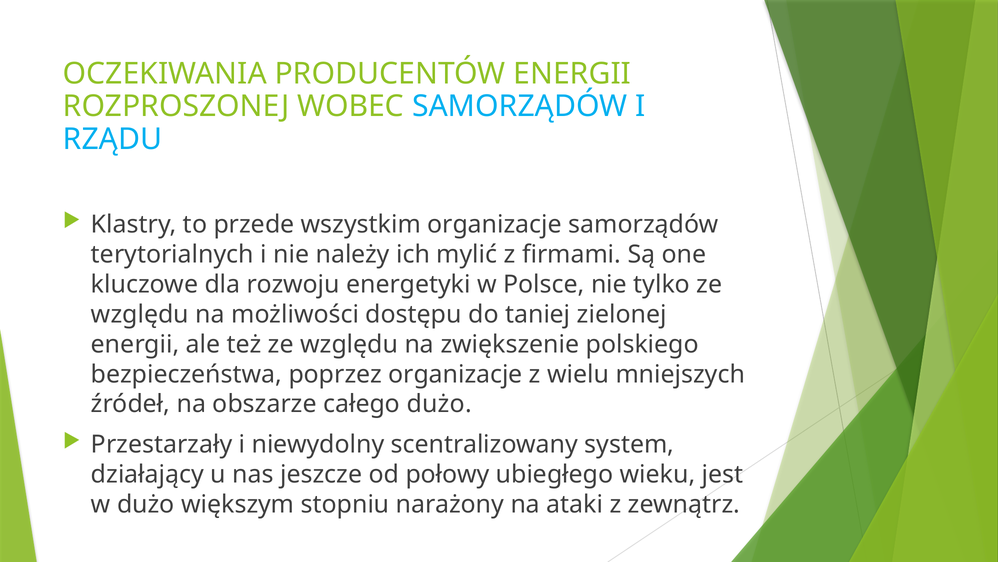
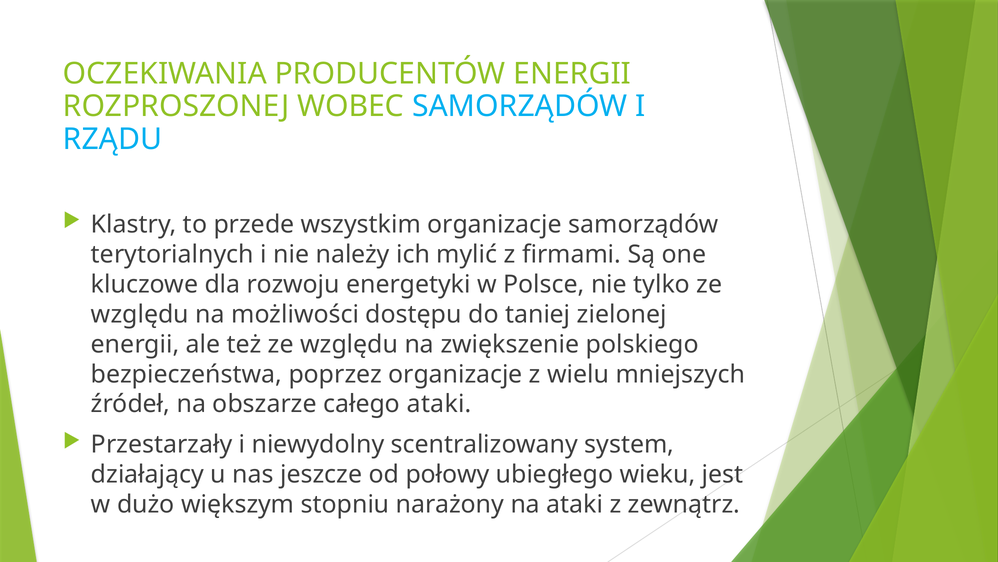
całego dużo: dużo -> ataki
